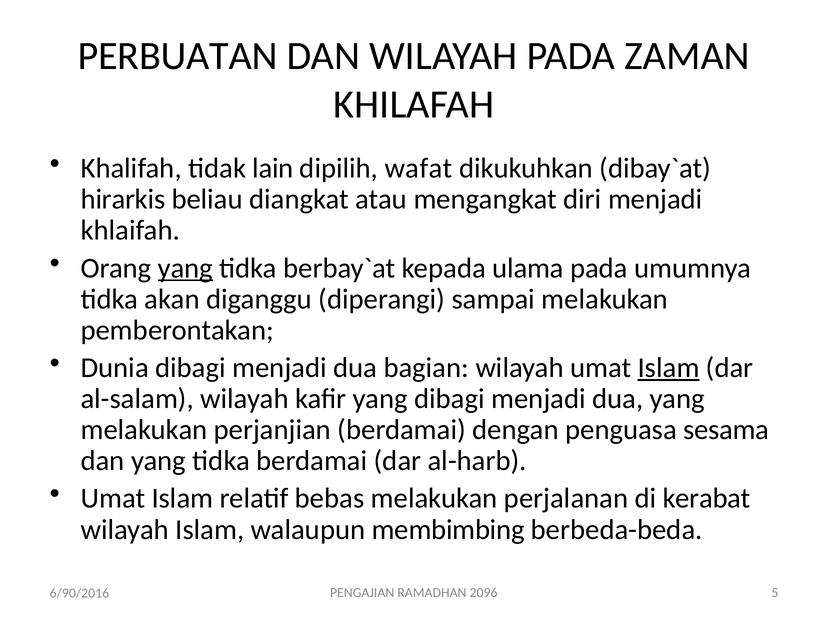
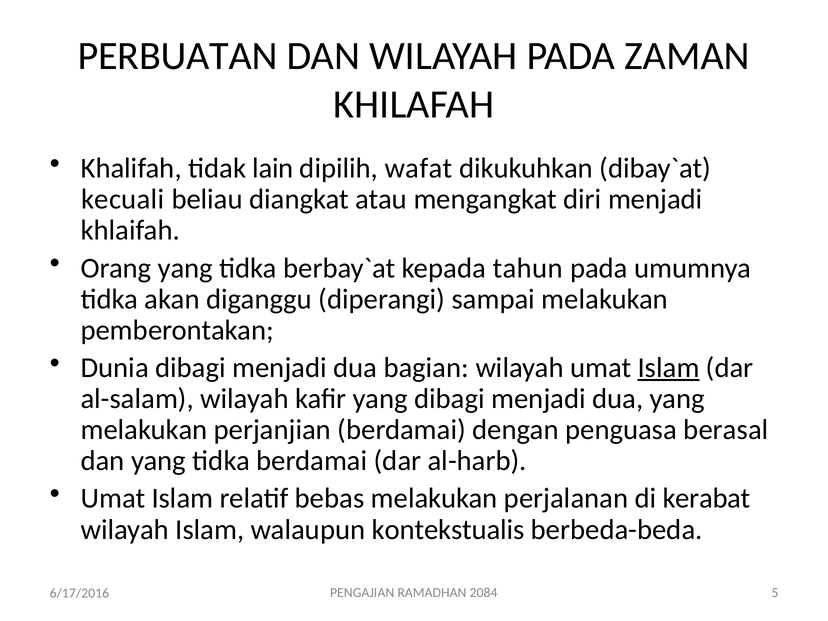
hirarkis: hirarkis -> kecuali
yang at (185, 268) underline: present -> none
ulama: ulama -> tahun
sesama: sesama -> berasal
membimbing: membimbing -> kontekstualis
2096: 2096 -> 2084
6/90/2016: 6/90/2016 -> 6/17/2016
